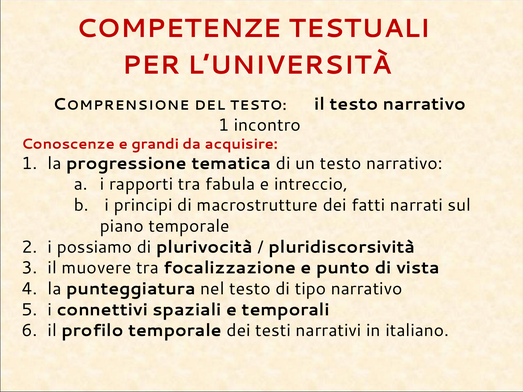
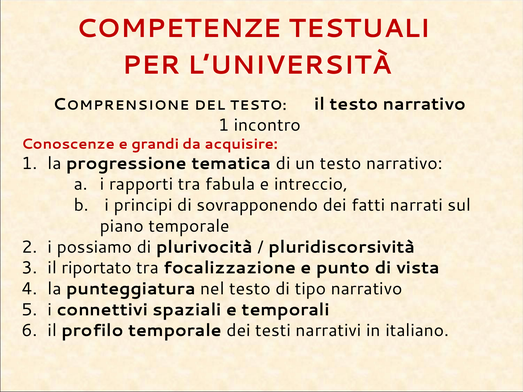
macrostrutture: macrostrutture -> sovrapponendo
muovere: muovere -> riportato
